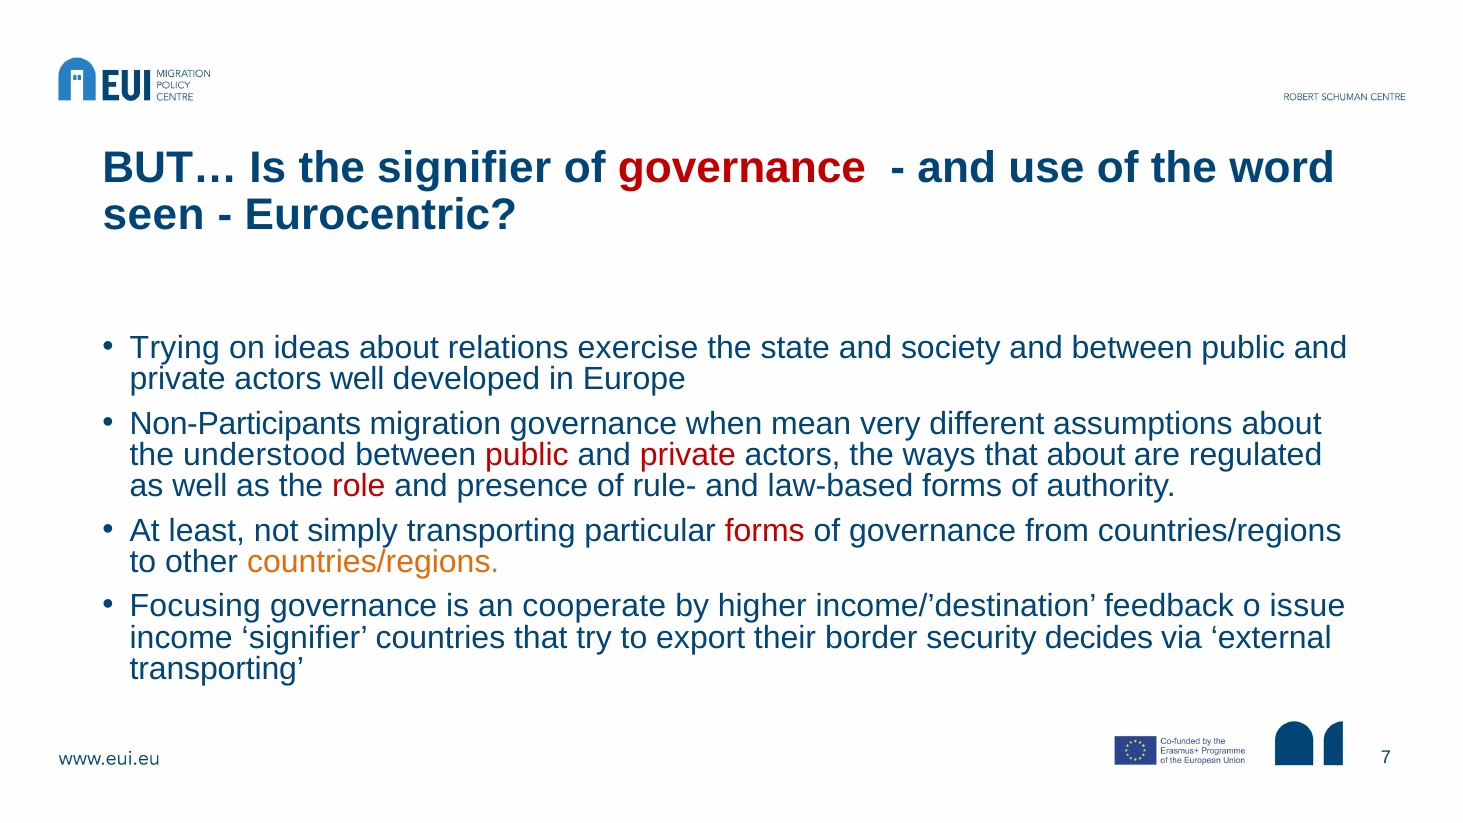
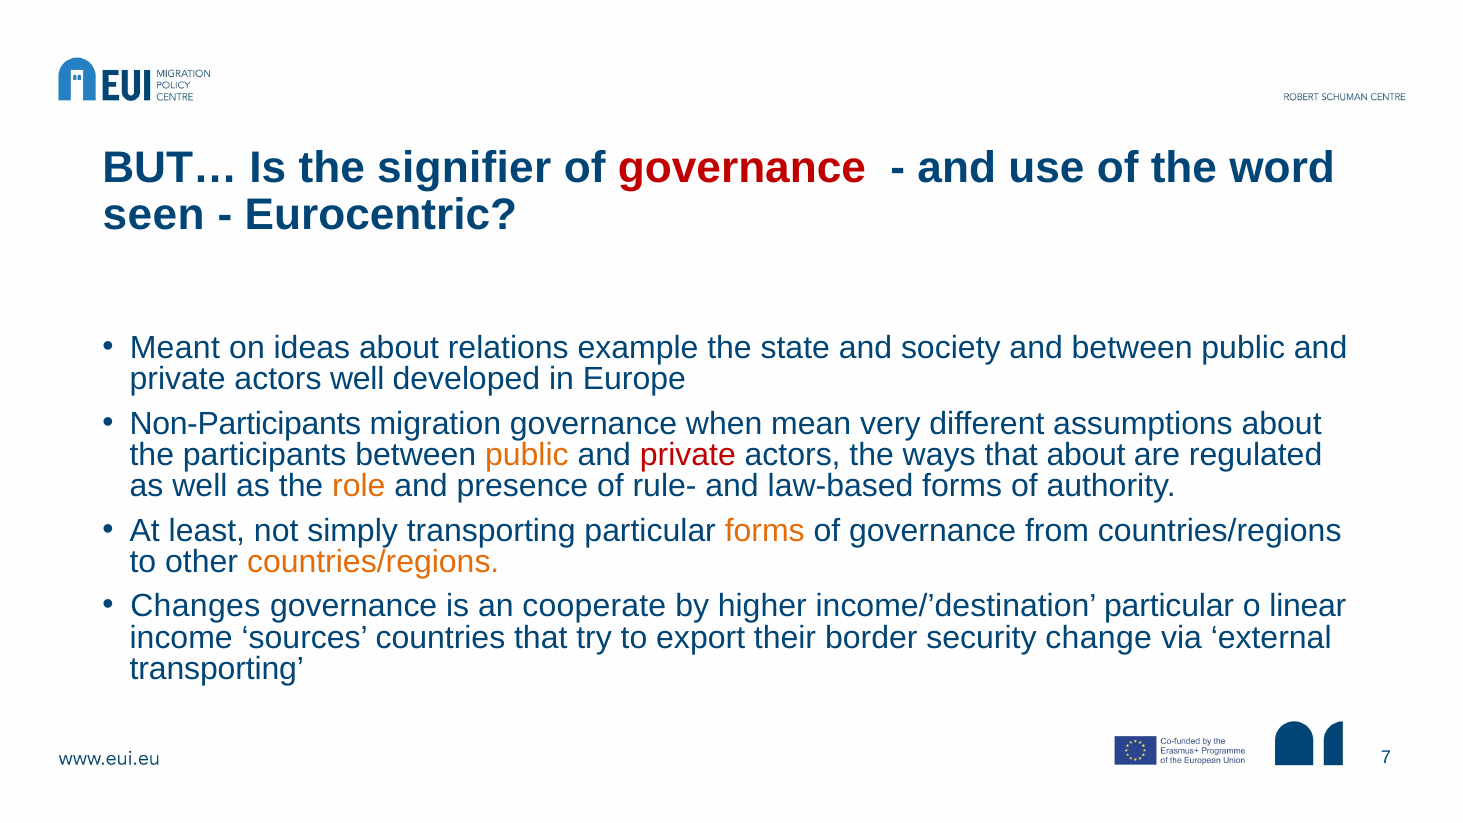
Trying: Trying -> Meant
exercise: exercise -> example
understood: understood -> participants
public at (527, 455) colour: red -> orange
role colour: red -> orange
forms at (765, 530) colour: red -> orange
Focusing: Focusing -> Changes
income/’destination feedback: feedback -> particular
issue: issue -> linear
income signifier: signifier -> sources
decides: decides -> change
